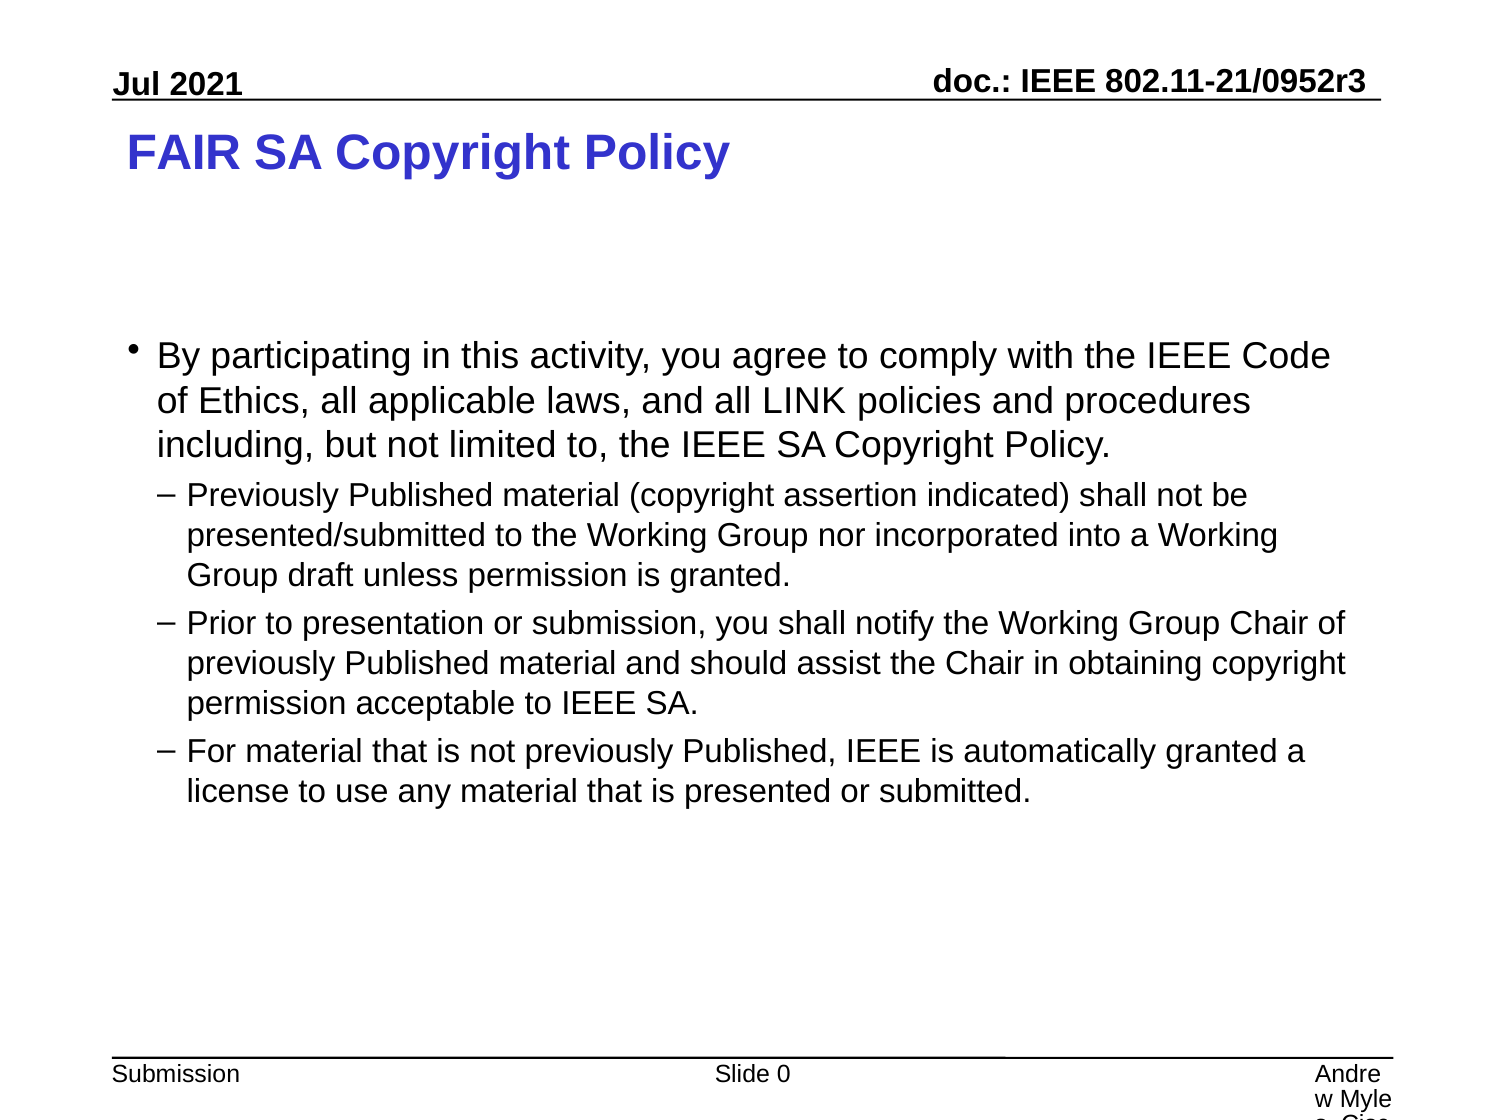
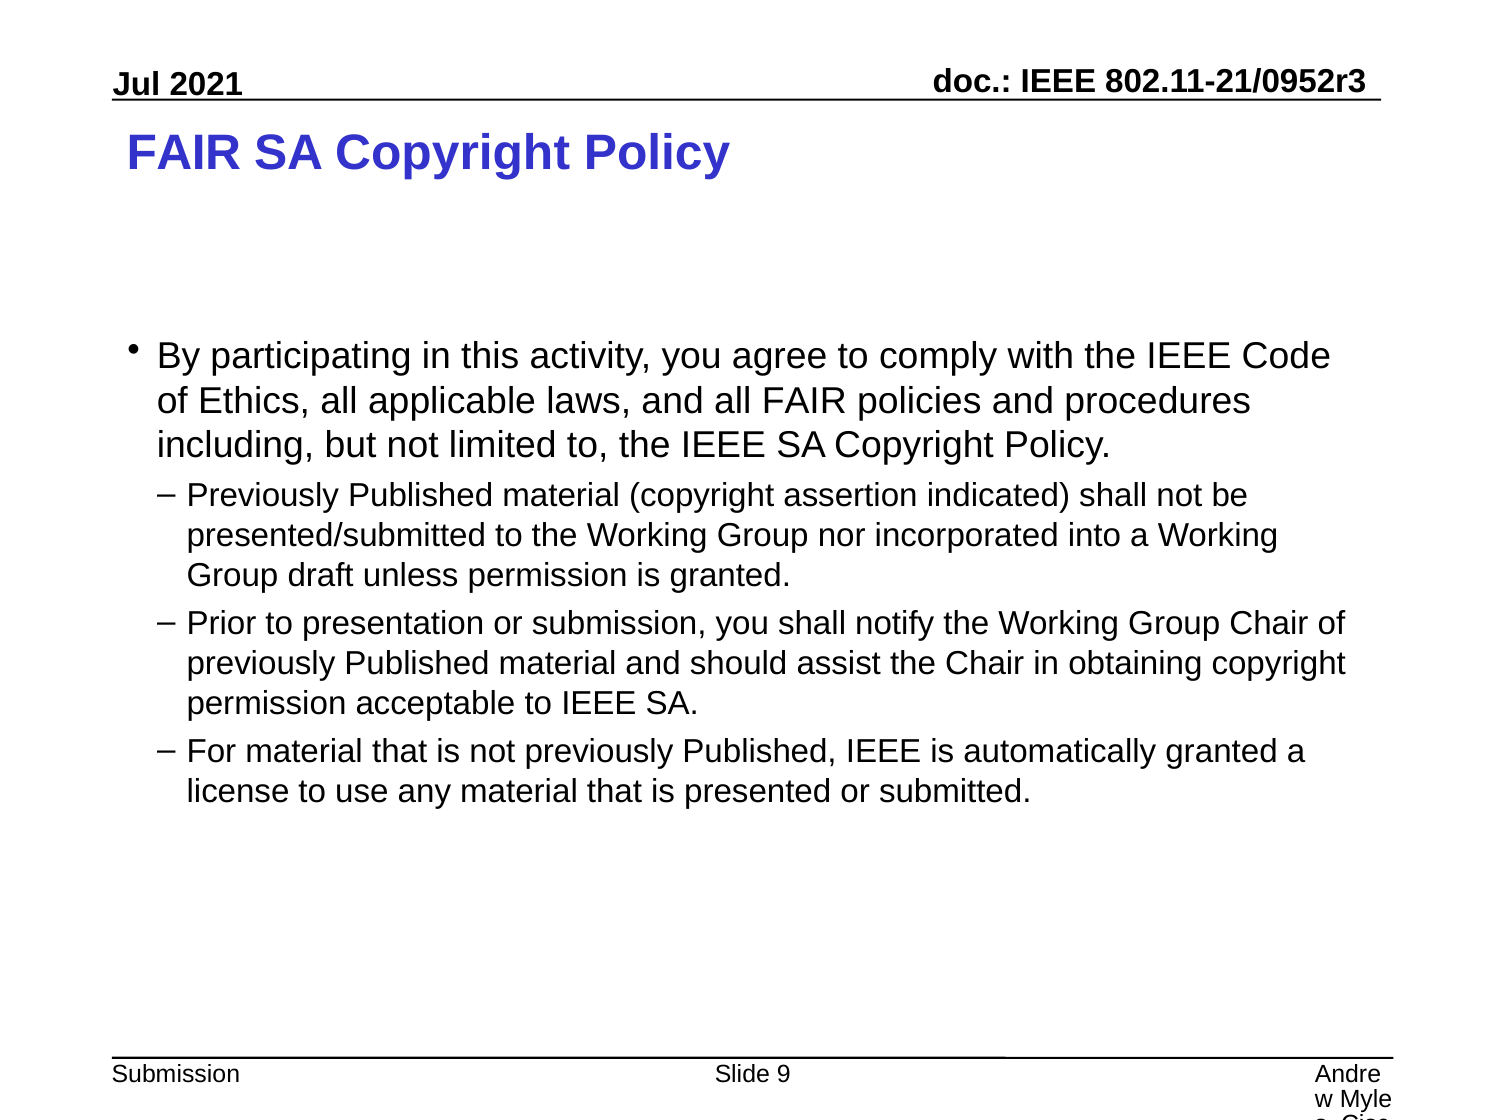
all LINK: LINK -> FAIR
0: 0 -> 9
